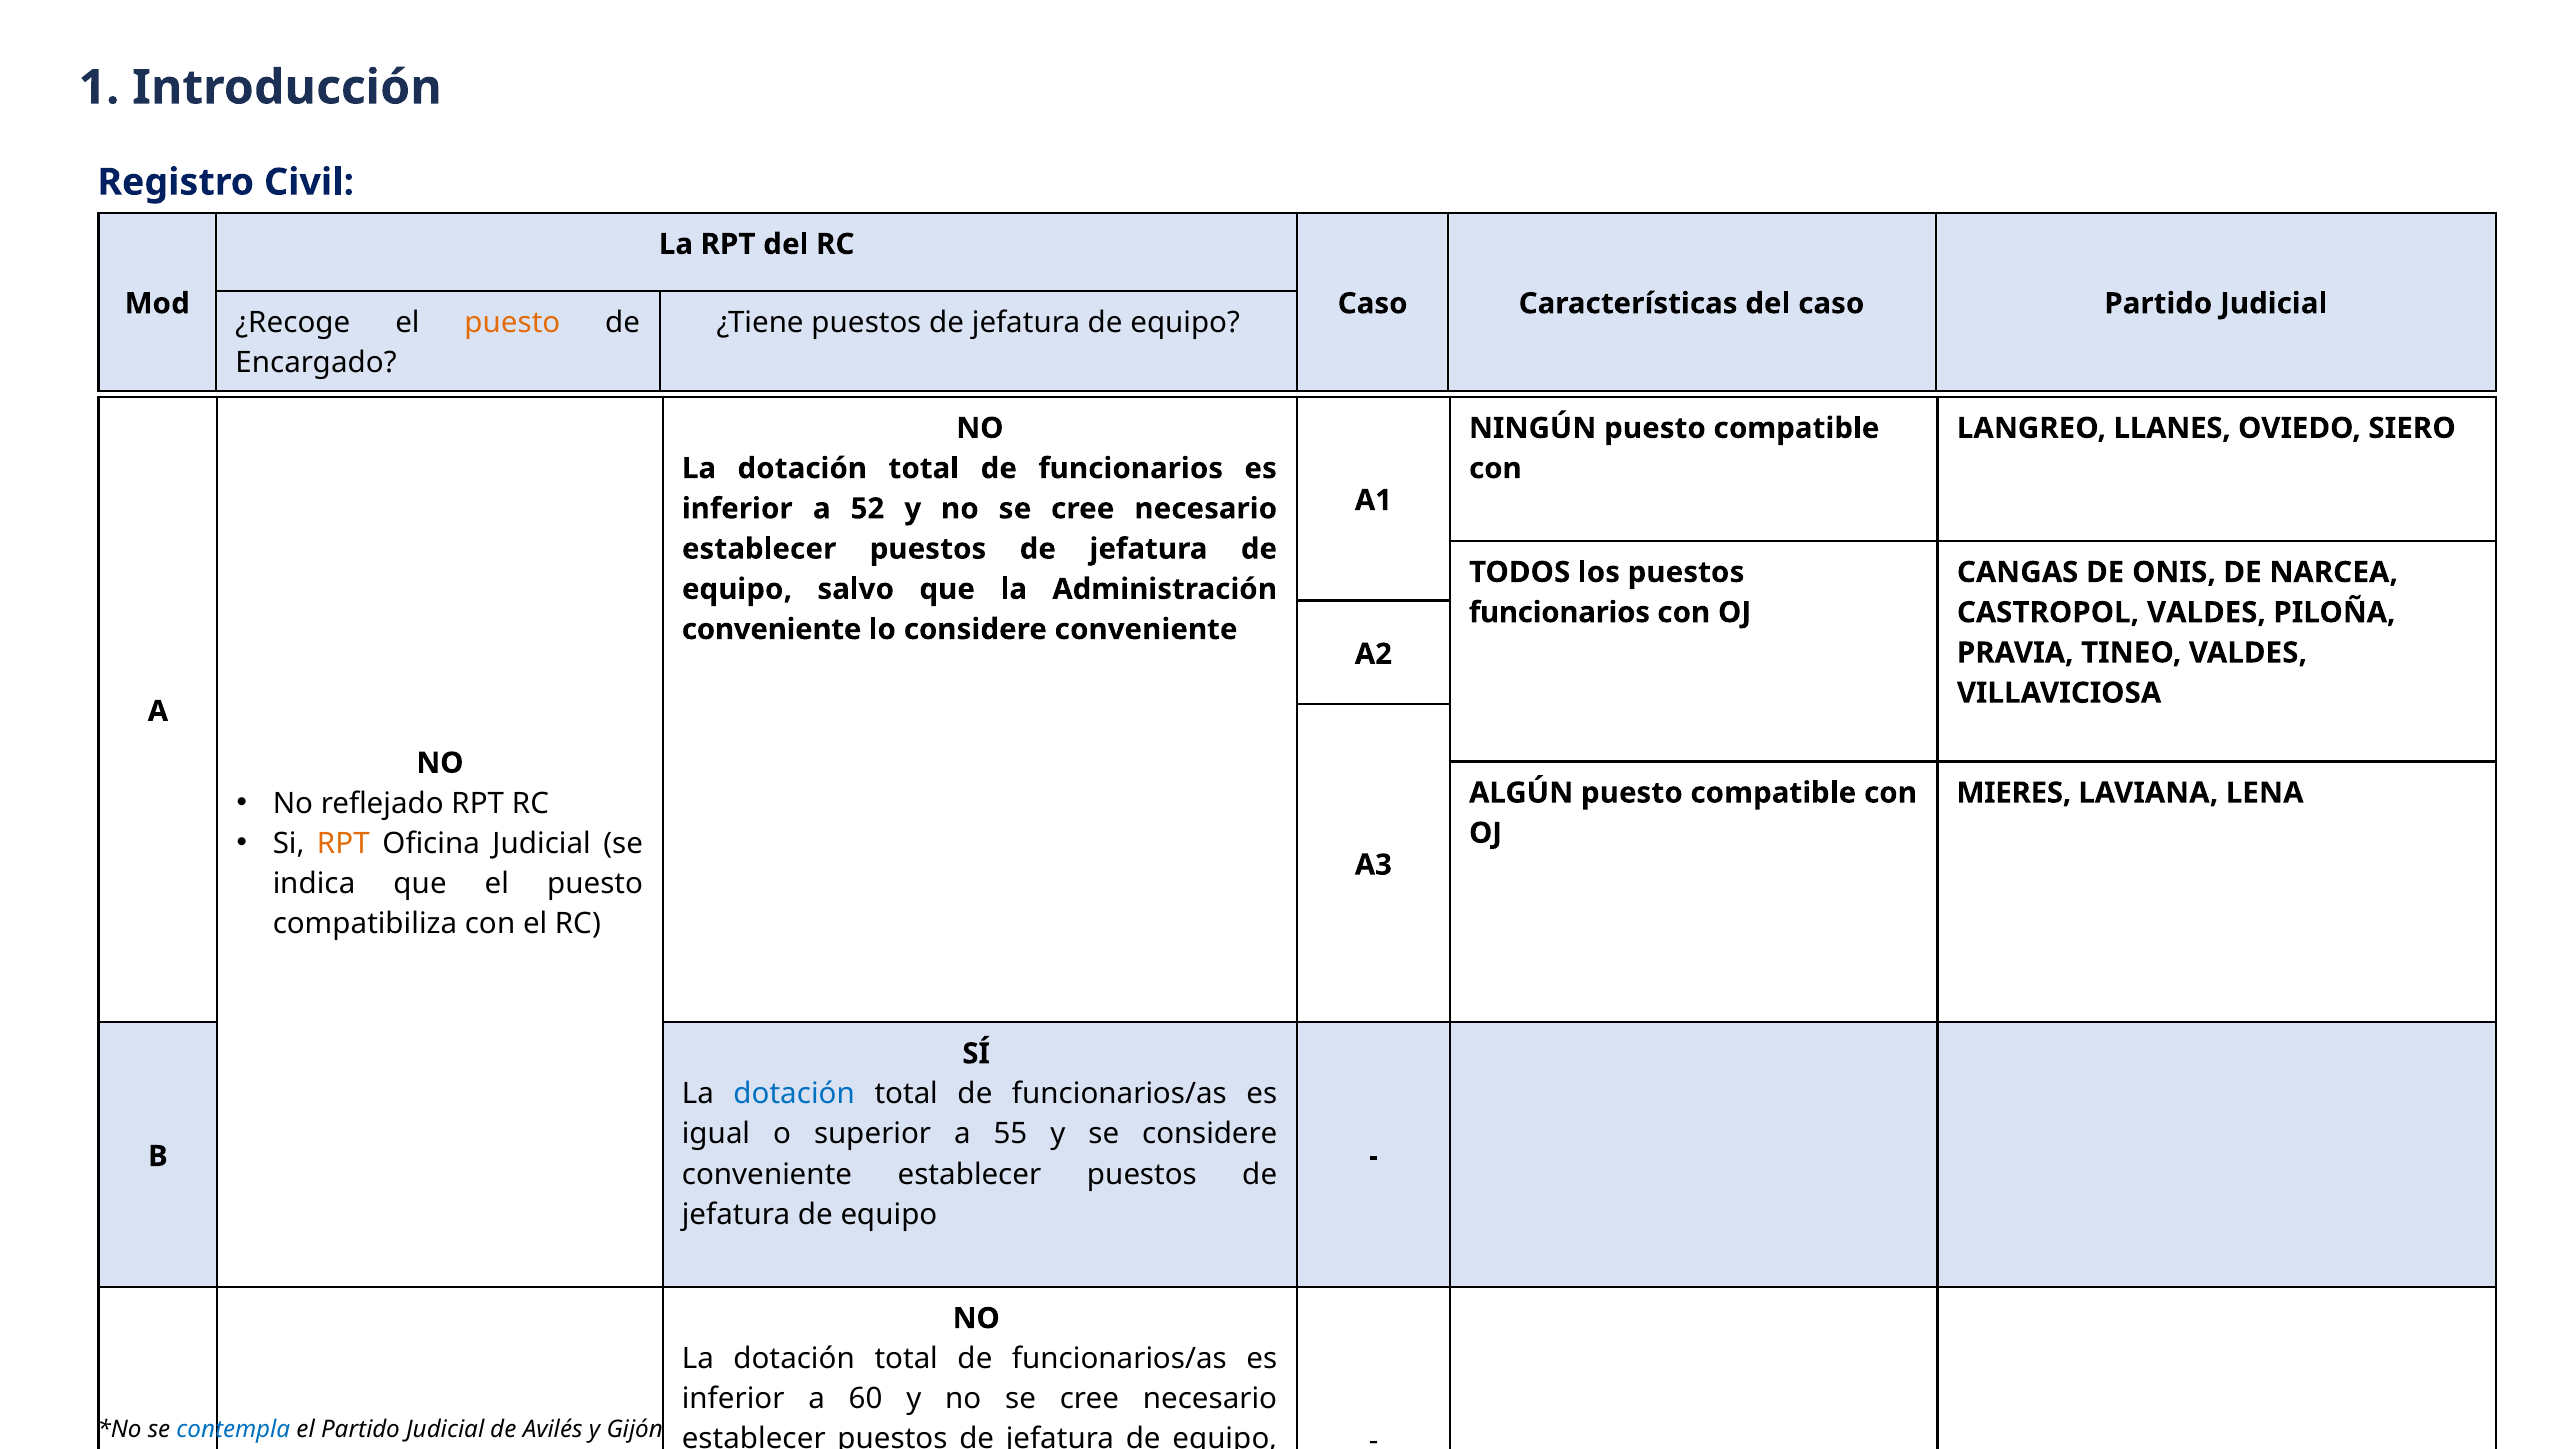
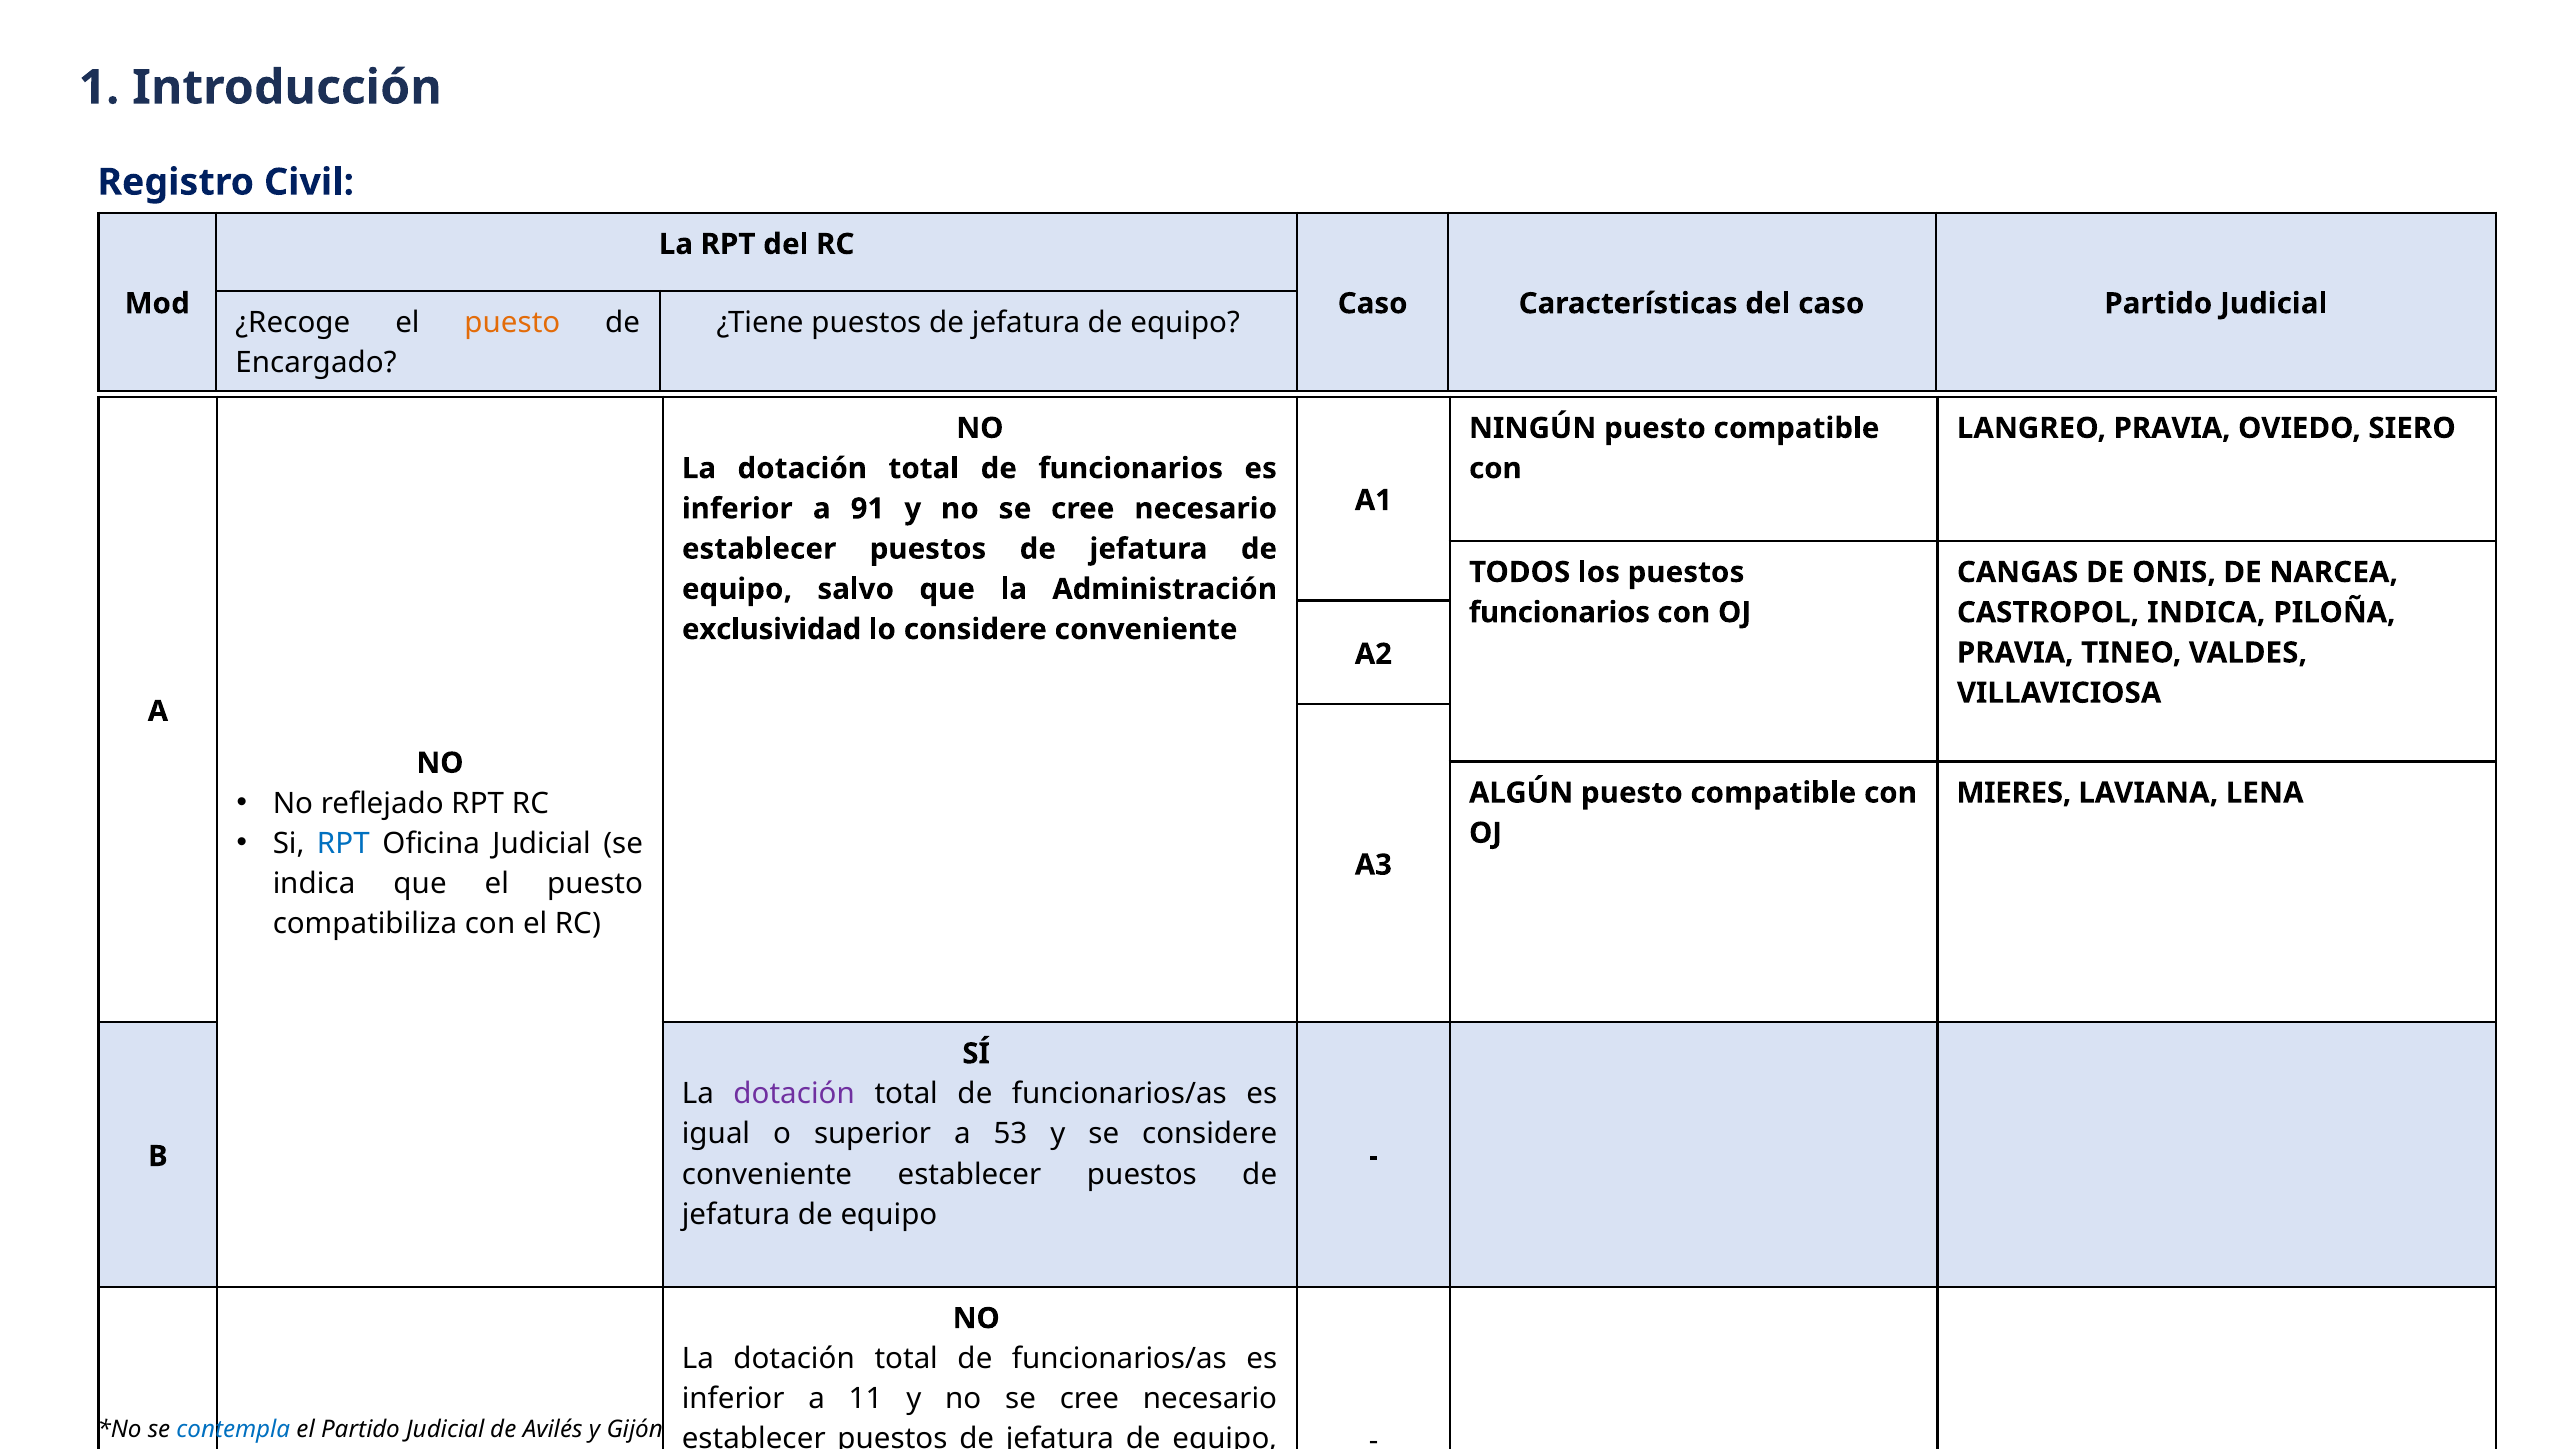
LANGREO LLANES: LLANES -> PRAVIA
52: 52 -> 91
CASTROPOL VALDES: VALDES -> INDICA
conveniente at (772, 629): conveniente -> exclusividad
RPT at (343, 844) colour: orange -> blue
dotación at (794, 1094) colour: blue -> purple
55: 55 -> 53
60: 60 -> 11
